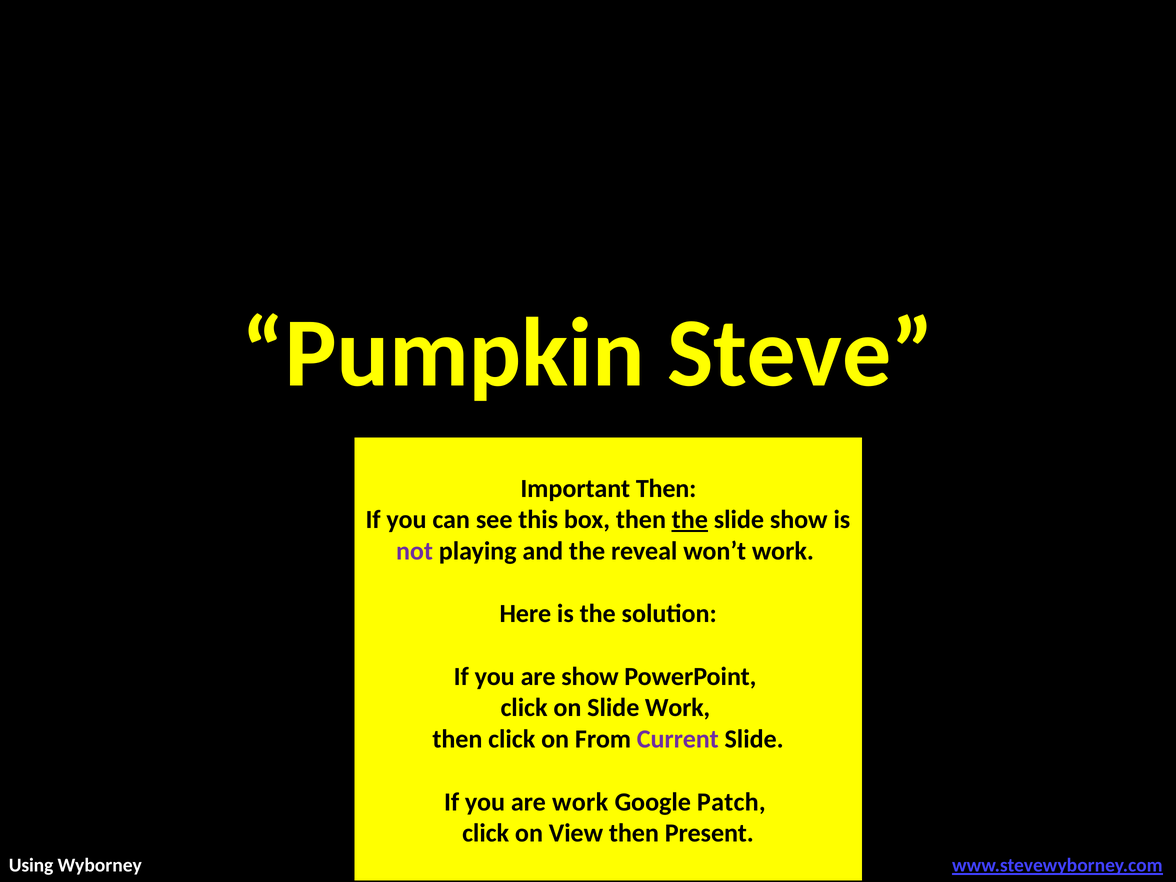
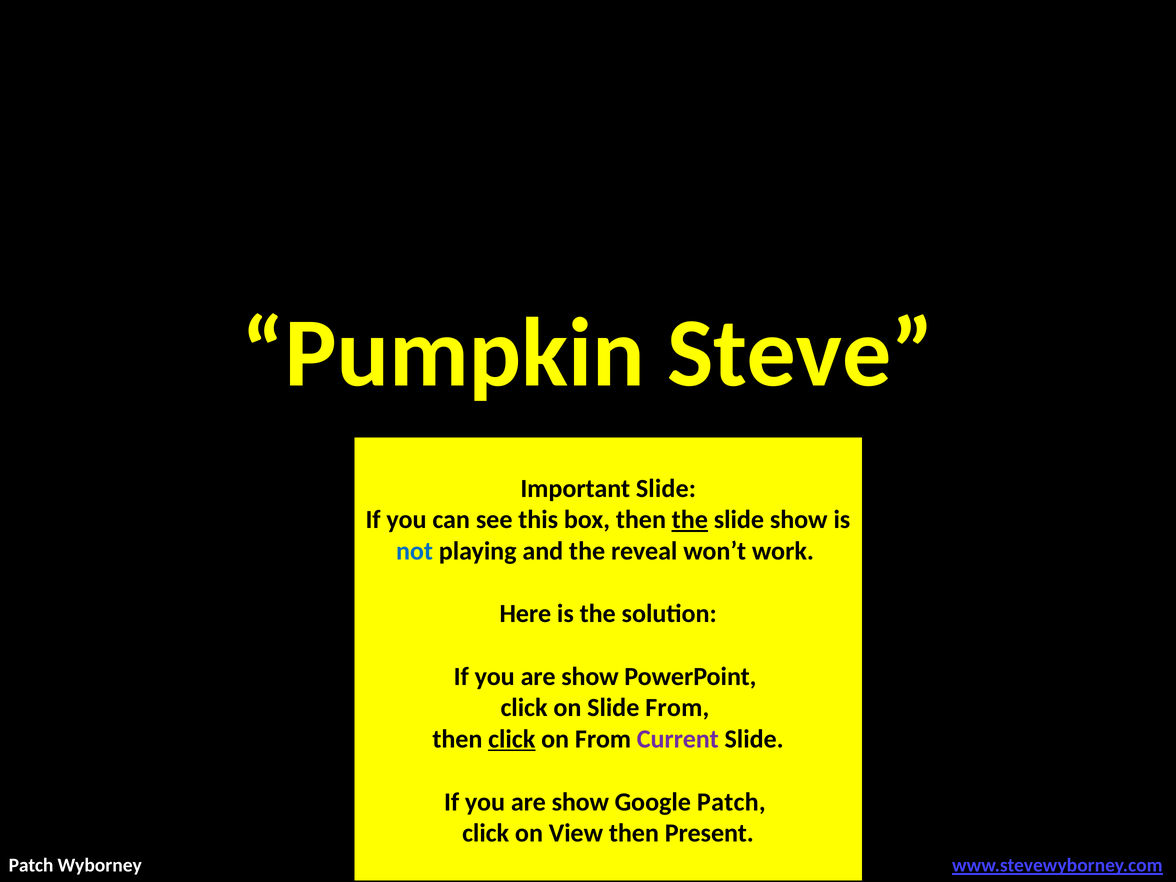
Important Then: Then -> Slide
not colour: purple -> blue
Slide Work: Work -> From
click at (512, 739) underline: none -> present
work at (580, 802): work -> show
Using at (31, 865): Using -> Patch
